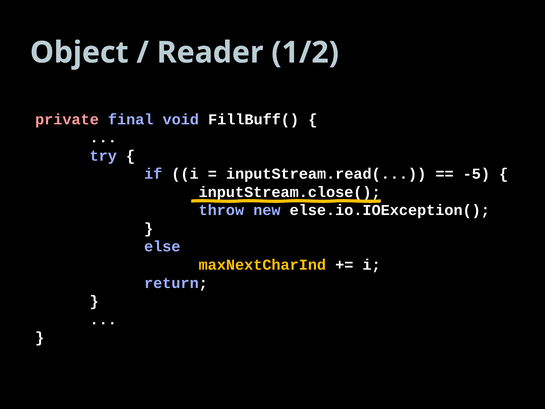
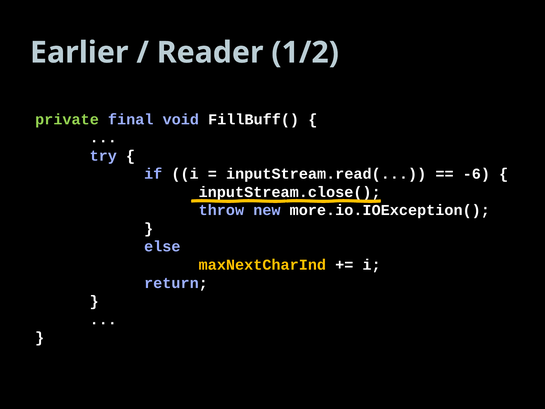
Object: Object -> Earlier
private colour: pink -> light green
-5: -5 -> -6
else.io.IOException(: else.io.IOException( -> more.io.IOException(
